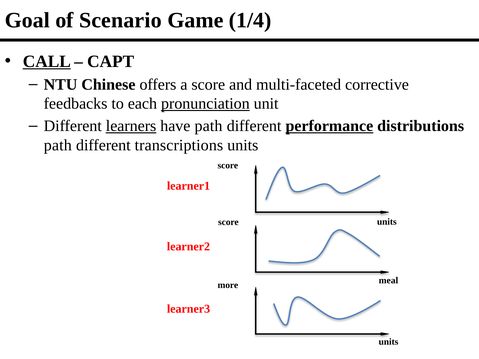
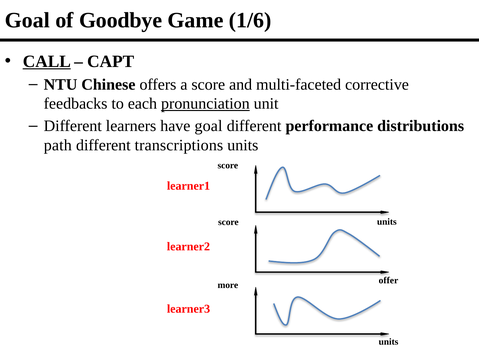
Scenario: Scenario -> Goodbye
1/4: 1/4 -> 1/6
learners underline: present -> none
have path: path -> goal
performance underline: present -> none
meal: meal -> offer
